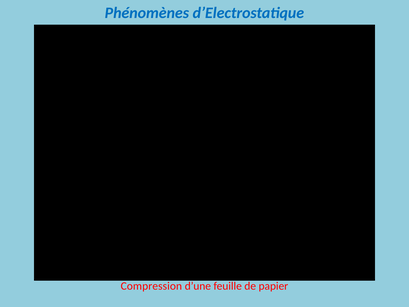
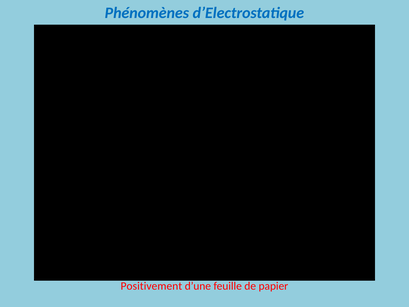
Compression: Compression -> Positivement
